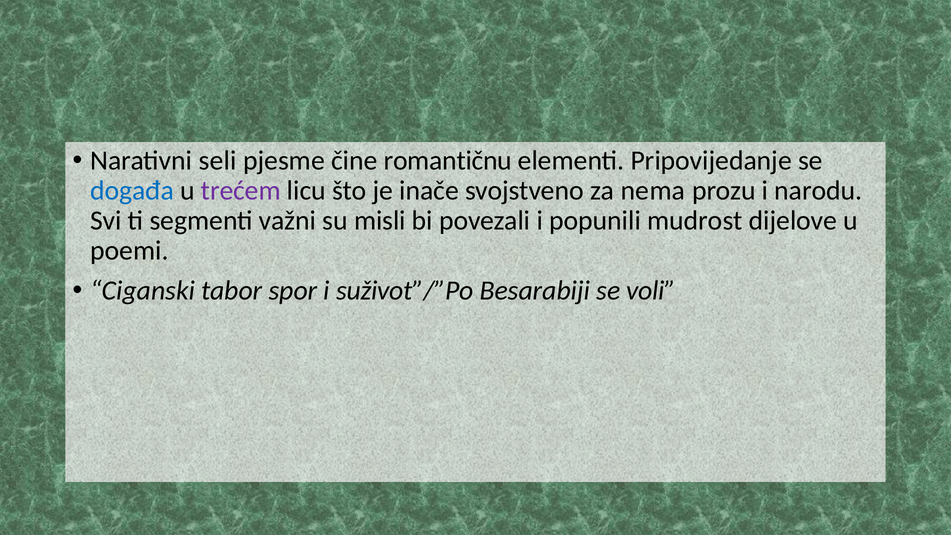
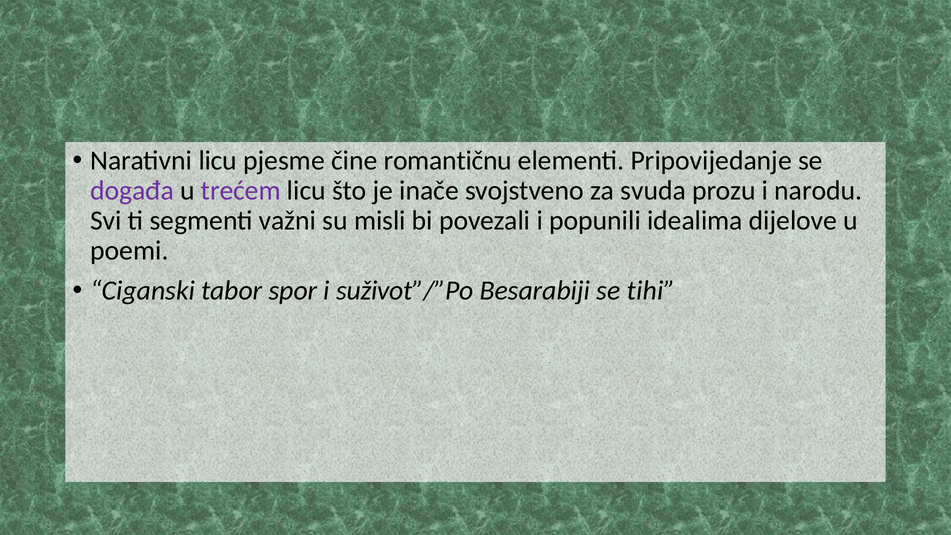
Narativni seli: seli -> licu
događa colour: blue -> purple
nema: nema -> svuda
mudrost: mudrost -> idealima
voli: voli -> tihi
